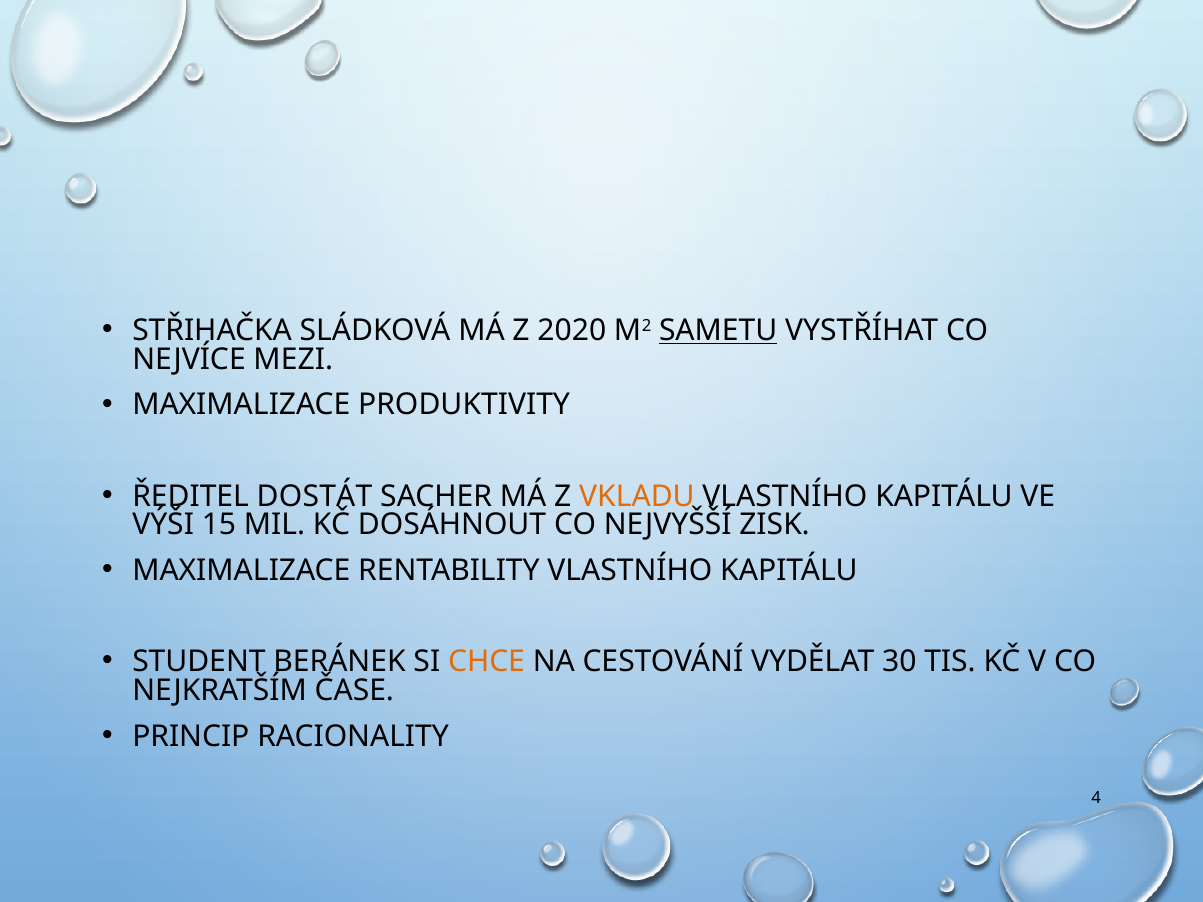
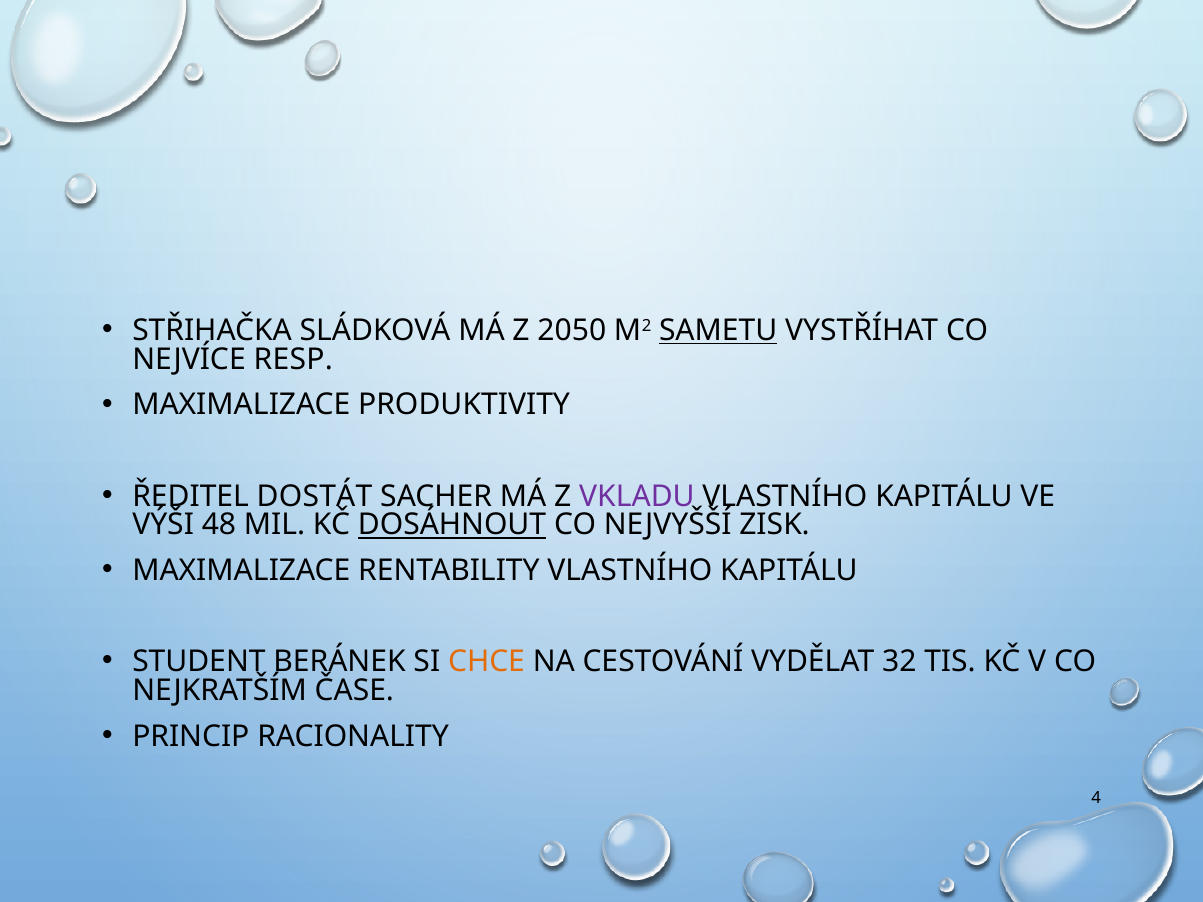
2020: 2020 -> 2050
MEZI: MEZI -> RESP
VKLADU colour: orange -> purple
15: 15 -> 48
DOSÁHNOUT underline: none -> present
30: 30 -> 32
